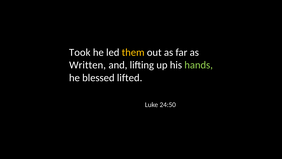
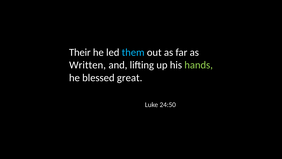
Took: Took -> Their
them colour: yellow -> light blue
lifted: lifted -> great
